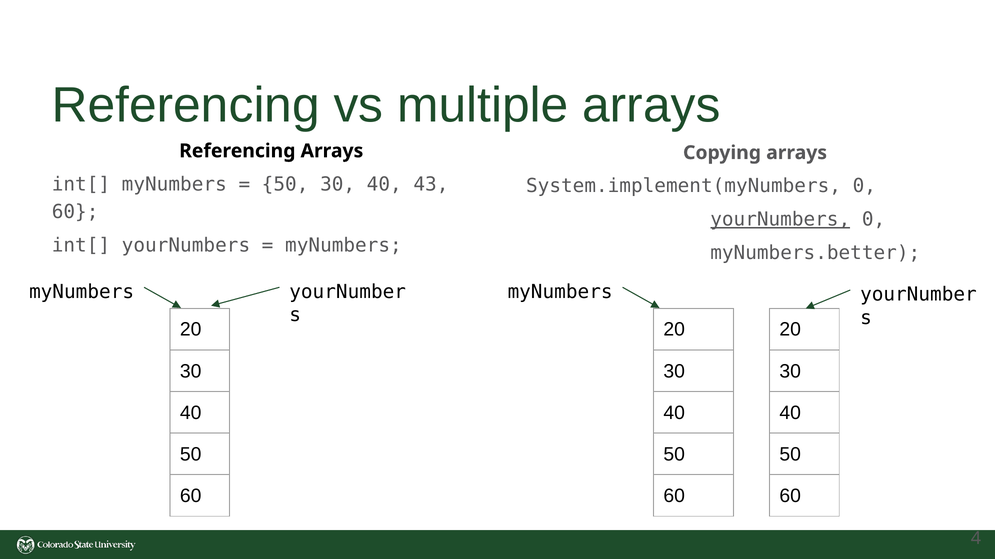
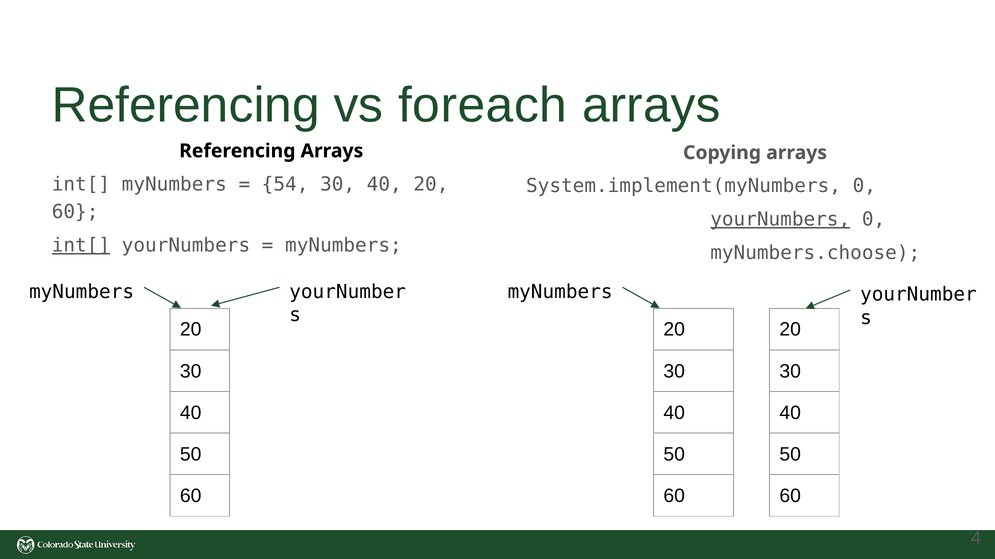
multiple: multiple -> foreach
50 at (285, 184): 50 -> 54
40 43: 43 -> 20
int[ at (81, 246) underline: none -> present
myNumbers.better: myNumbers.better -> myNumbers.choose
